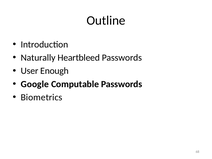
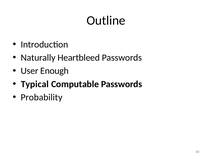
Google: Google -> Typical
Biometrics: Biometrics -> Probability
